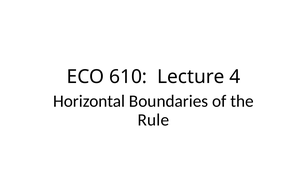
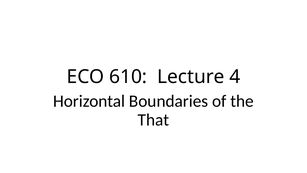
Rule: Rule -> That
